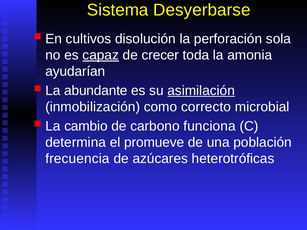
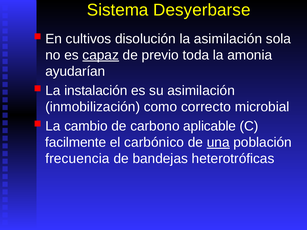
la perforación: perforación -> asimilación
crecer: crecer -> previo
abundante: abundante -> instalación
asimilación at (201, 91) underline: present -> none
funciona: funciona -> aplicable
determina: determina -> facilmente
promueve: promueve -> carbónico
una underline: none -> present
azúcares: azúcares -> bandejas
